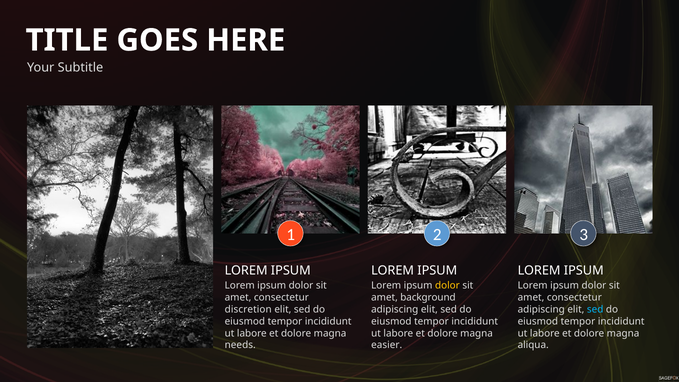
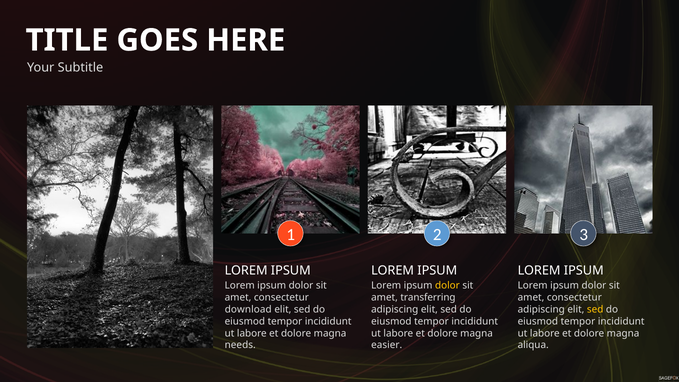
background: background -> transferring
discretion: discretion -> download
sed at (595, 309) colour: light blue -> yellow
